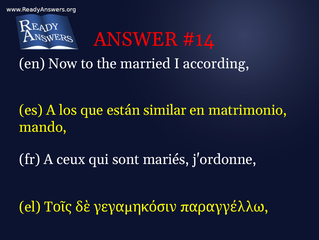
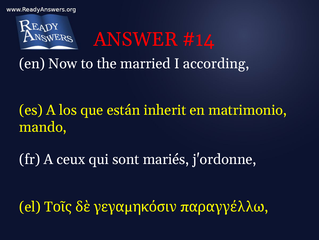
similar: similar -> inherit
